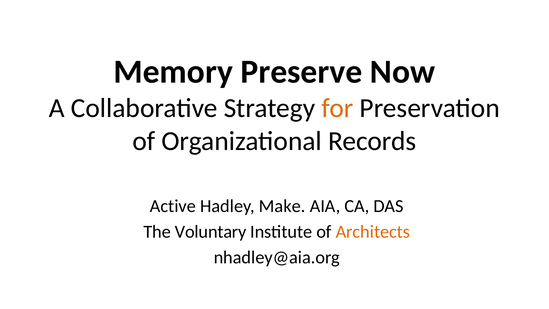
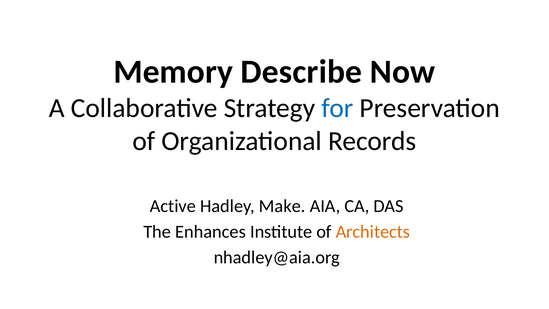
Preserve: Preserve -> Describe
for colour: orange -> blue
Voluntary: Voluntary -> Enhances
